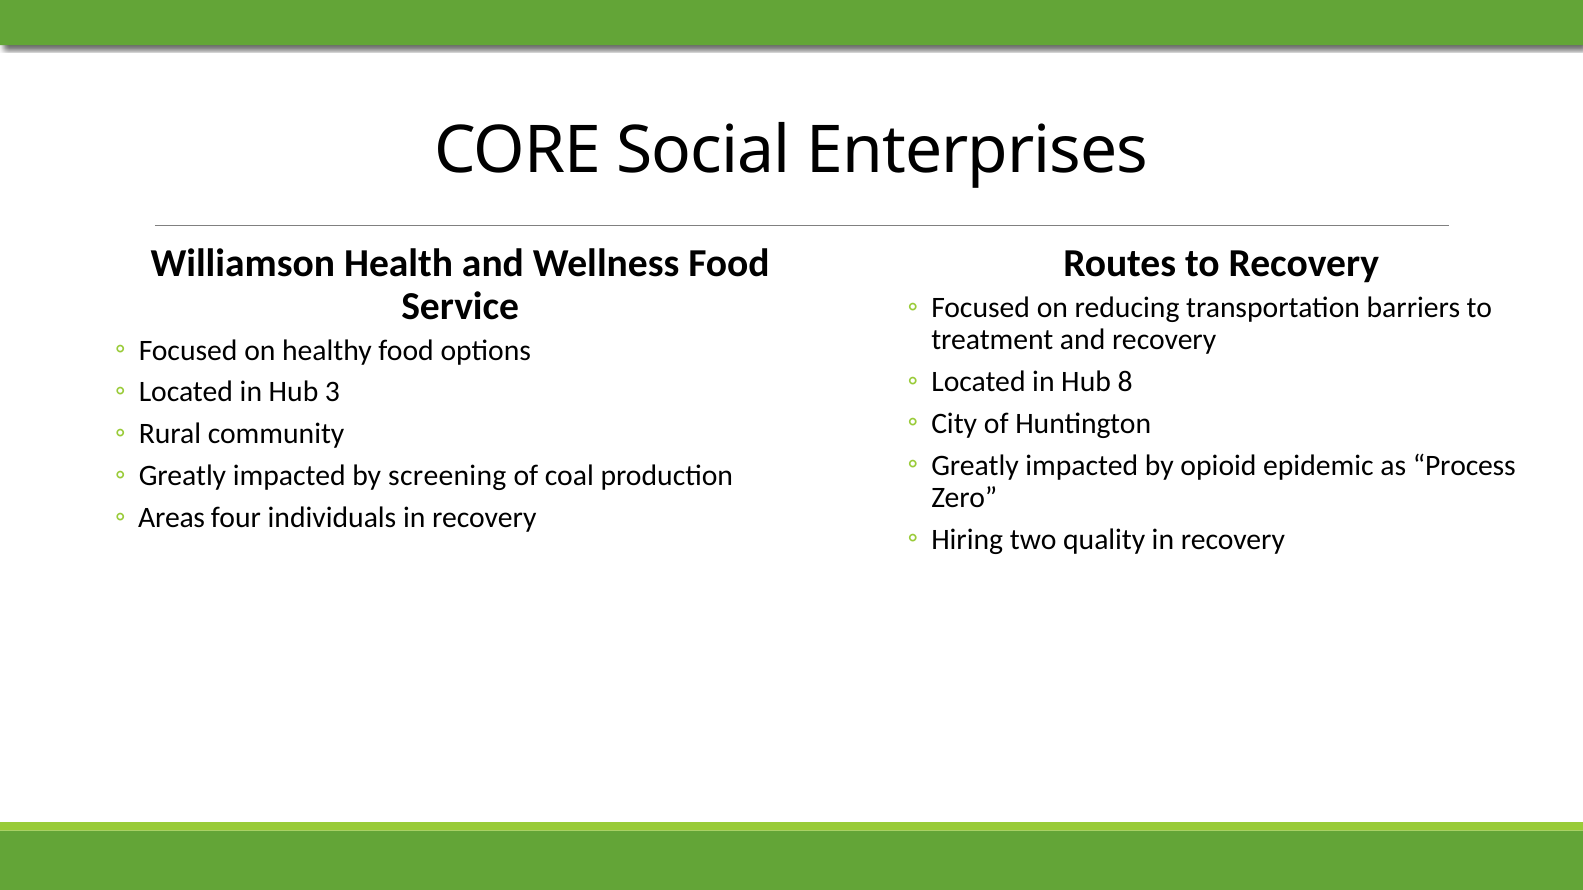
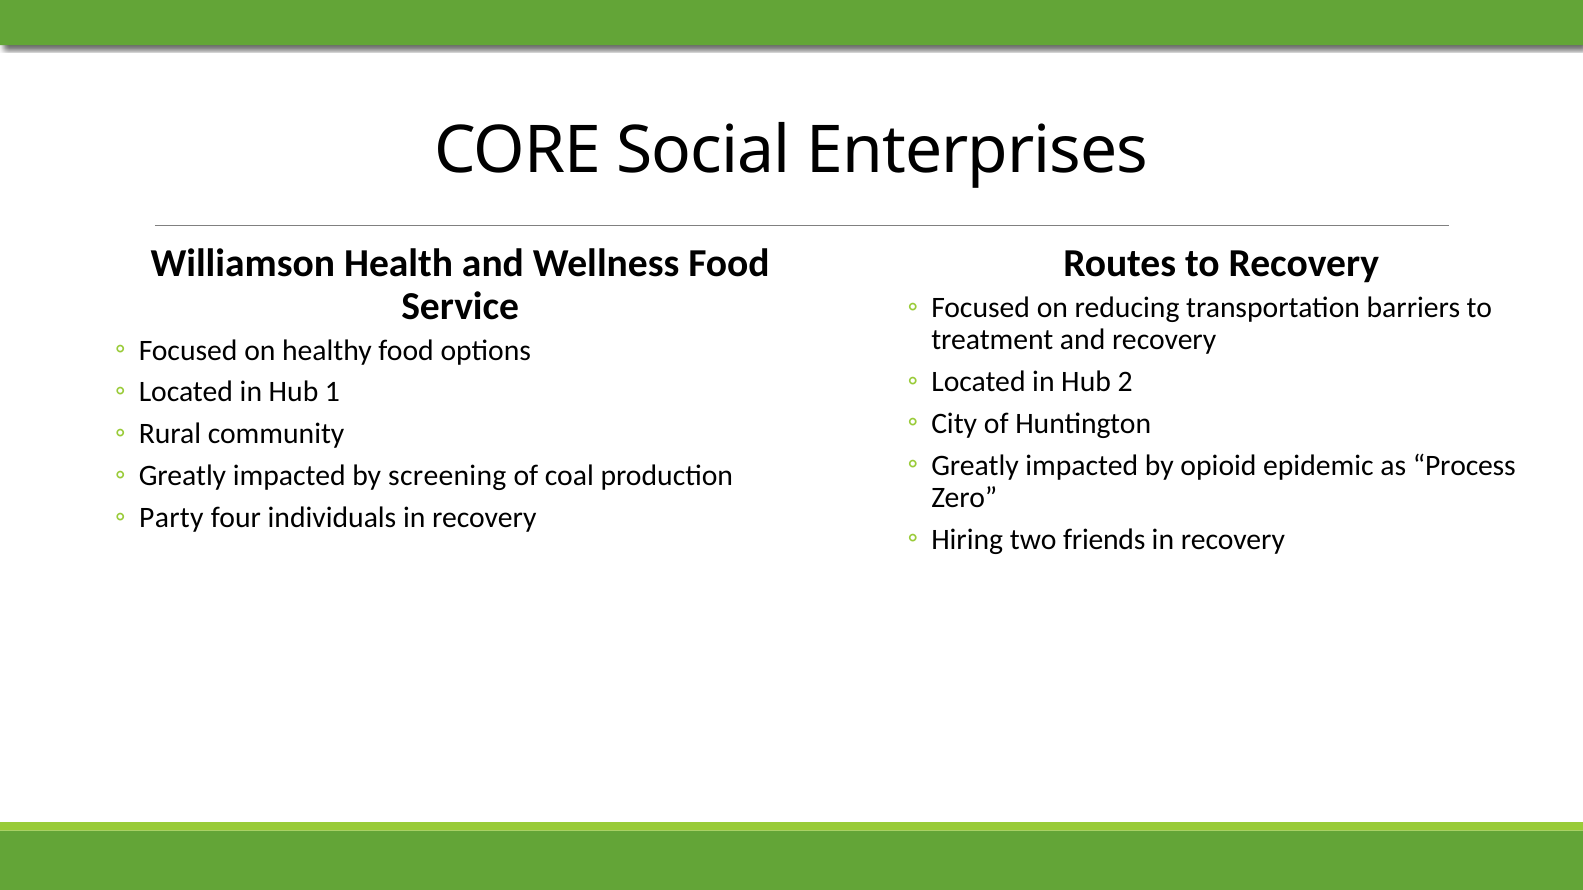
8: 8 -> 2
3: 3 -> 1
Areas: Areas -> Party
quality: quality -> friends
